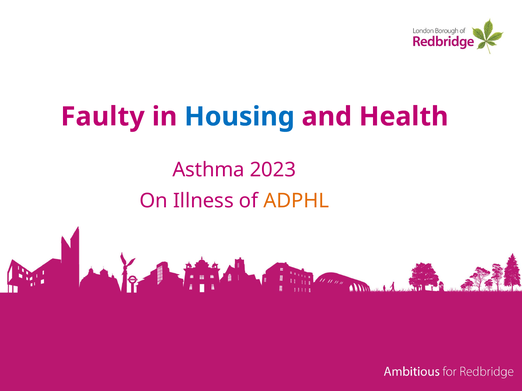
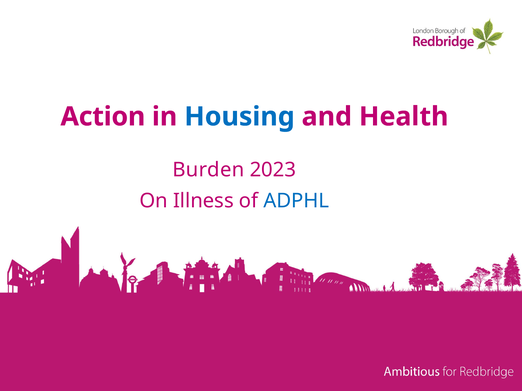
Faulty: Faulty -> Action
Asthma: Asthma -> Burden
ADPHL colour: orange -> blue
